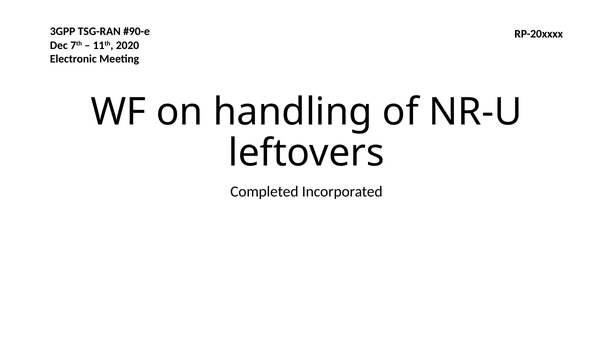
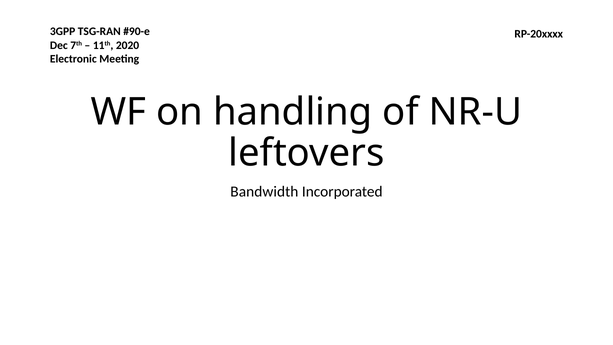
Completed: Completed -> Bandwidth
